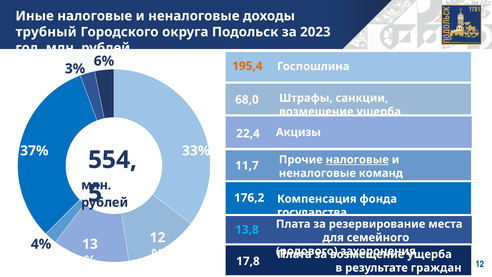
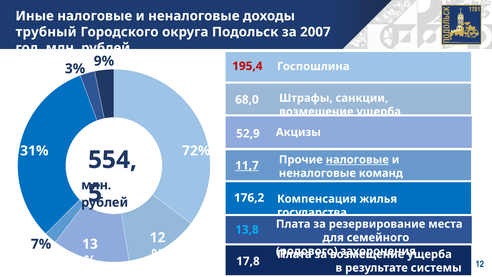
2023: 2023 -> 2007
6%: 6% -> 9%
195,4 colour: orange -> red
22,4: 22,4 -> 52,9
37%: 37% -> 31%
33%: 33% -> 72%
11,7 underline: none -> present
фонда: фонда -> жилья
4%: 4% -> 7%
граждан: граждан -> системы
